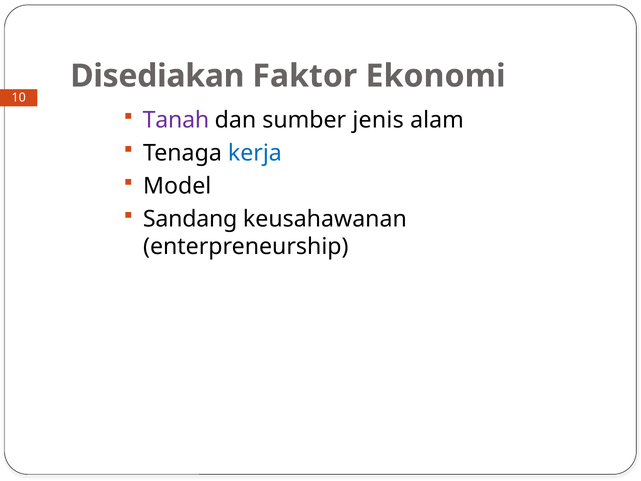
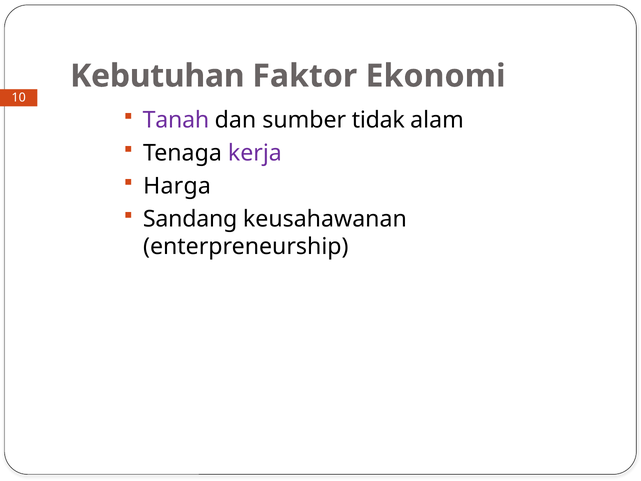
Disediakan: Disediakan -> Kebutuhan
jenis: jenis -> tidak
kerja colour: blue -> purple
Model: Model -> Harga
